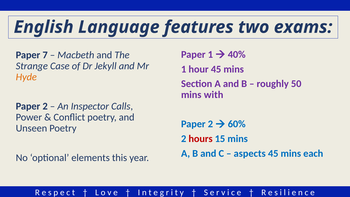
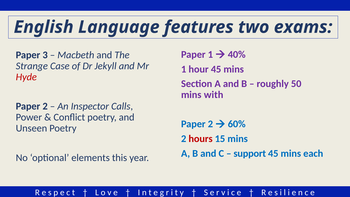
7: 7 -> 3
Hyde colour: orange -> red
aspects: aspects -> support
